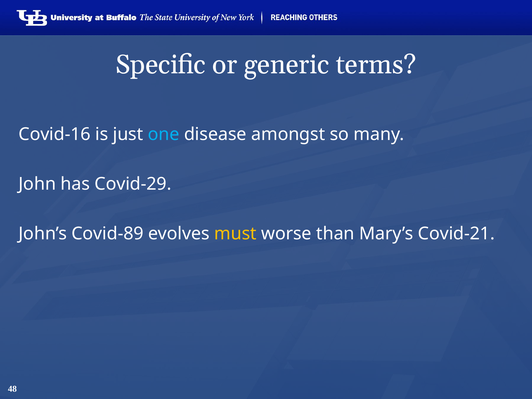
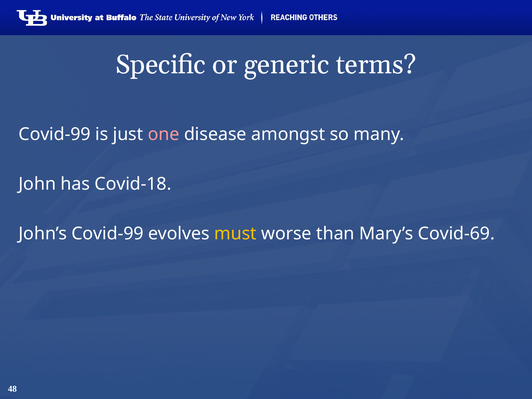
Covid-16 at (55, 134): Covid-16 -> Covid-99
one colour: light blue -> pink
Covid-29: Covid-29 -> Covid-18
John’s Covid-89: Covid-89 -> Covid-99
Covid-21: Covid-21 -> Covid-69
